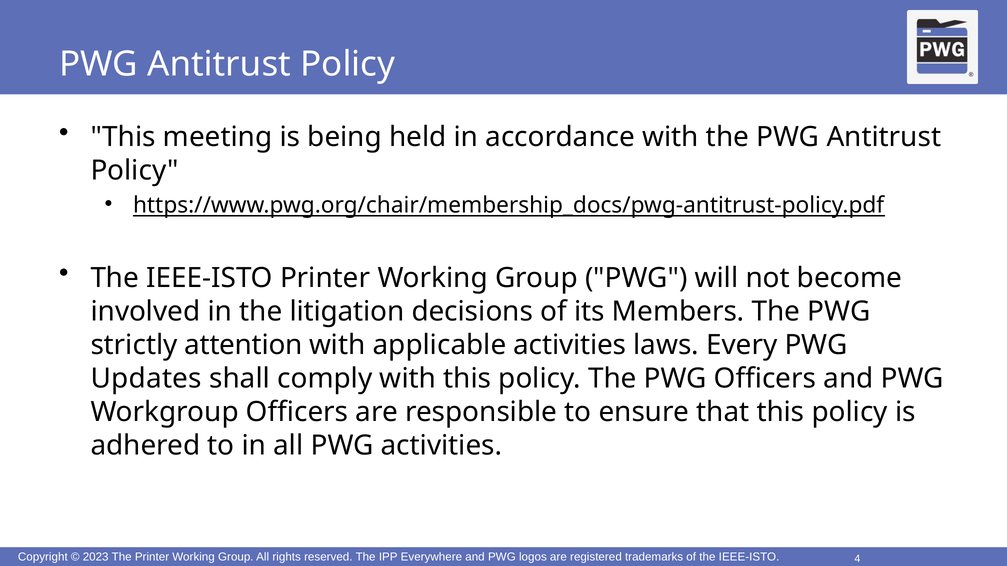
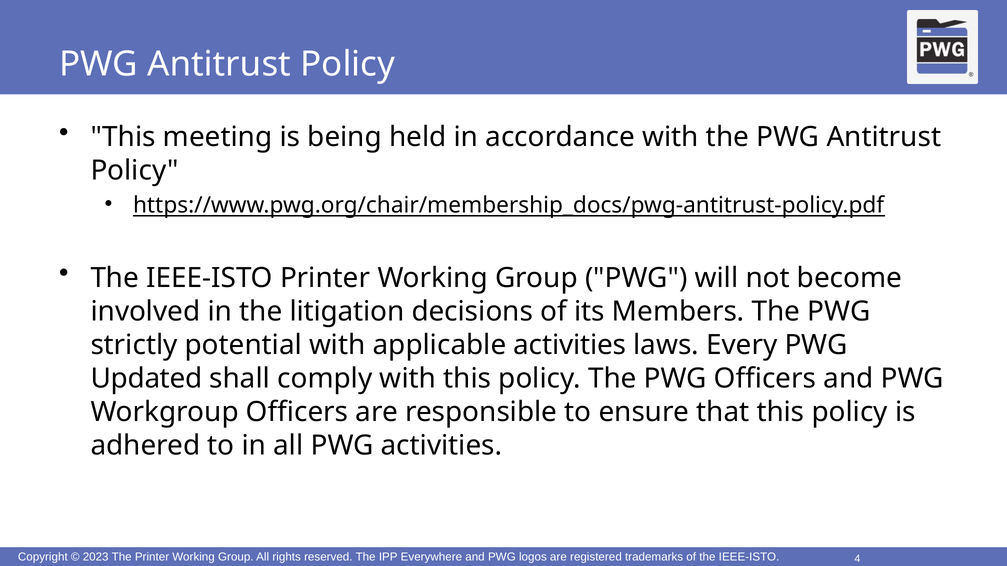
attention: attention -> potential
Updates: Updates -> Updated
